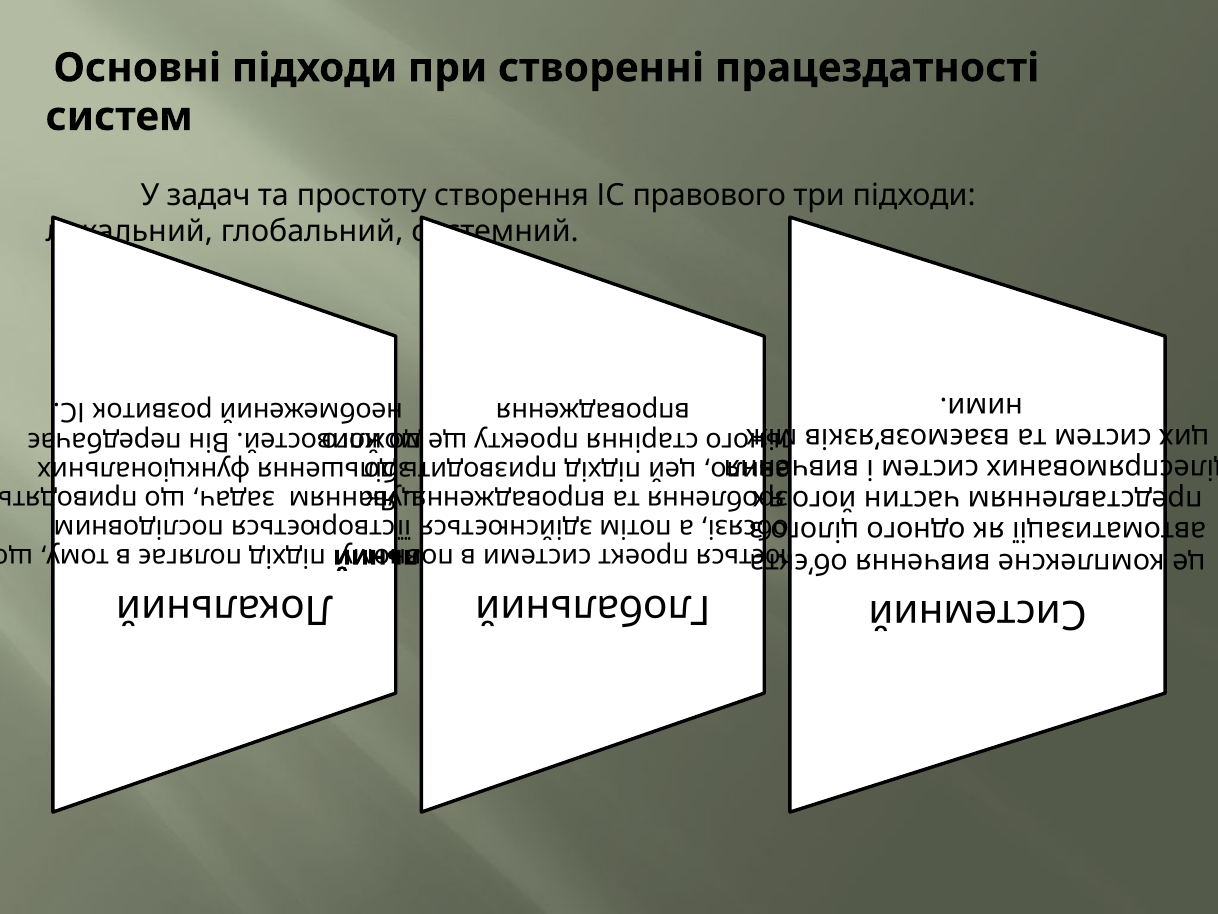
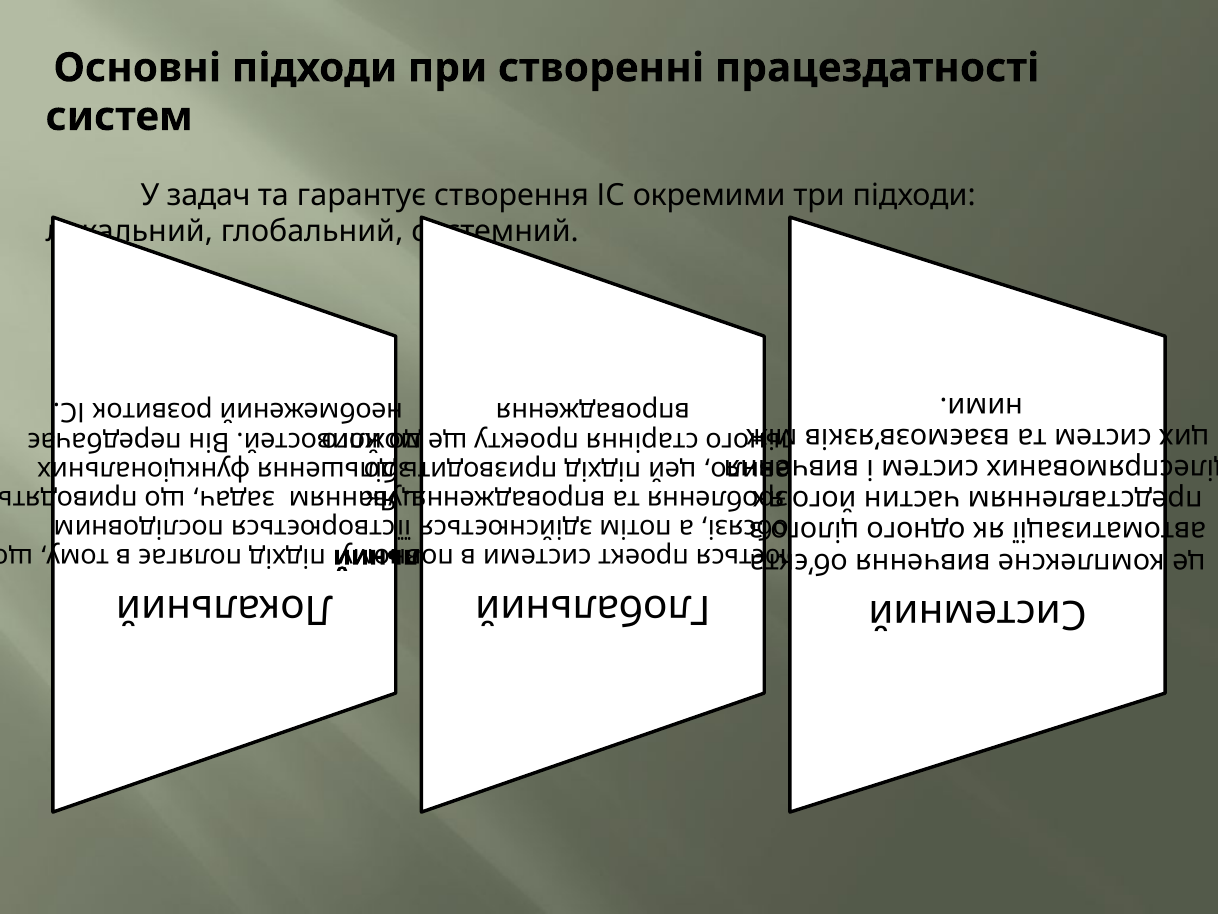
простоту: простоту -> гарантує
правового: правового -> окремими
